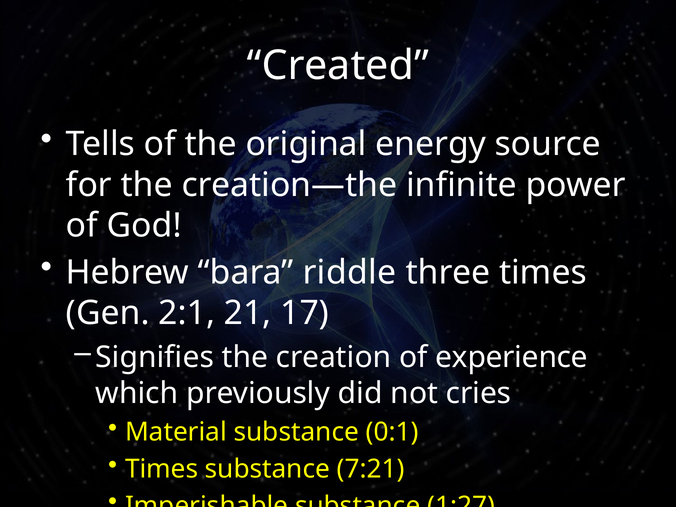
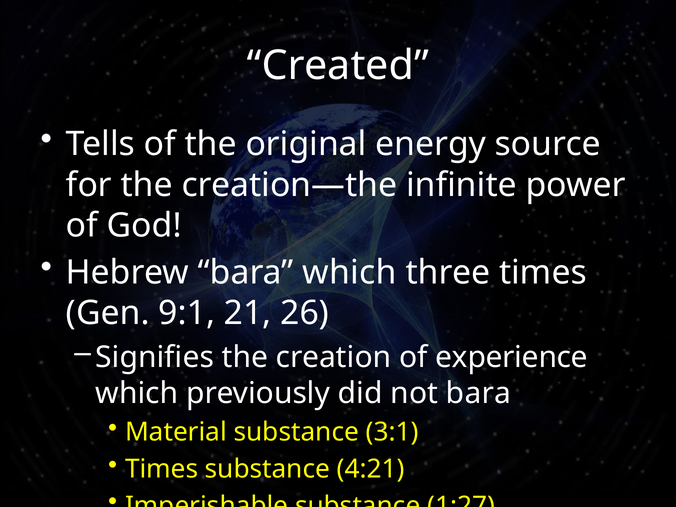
bara riddle: riddle -> which
2:1: 2:1 -> 9:1
17: 17 -> 26
not cries: cries -> bara
0:1: 0:1 -> 3:1
7:21: 7:21 -> 4:21
